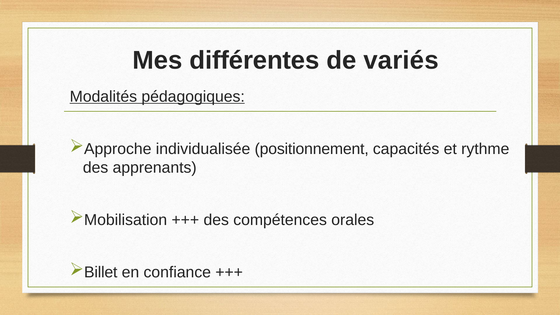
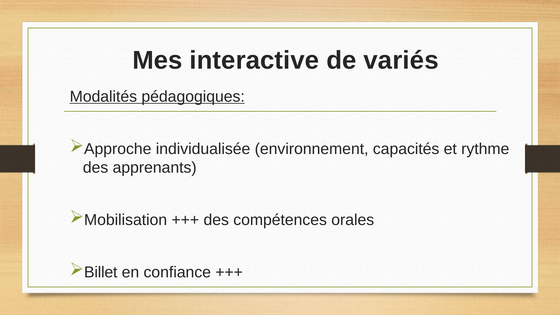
différentes: différentes -> interactive
positionnement: positionnement -> environnement
